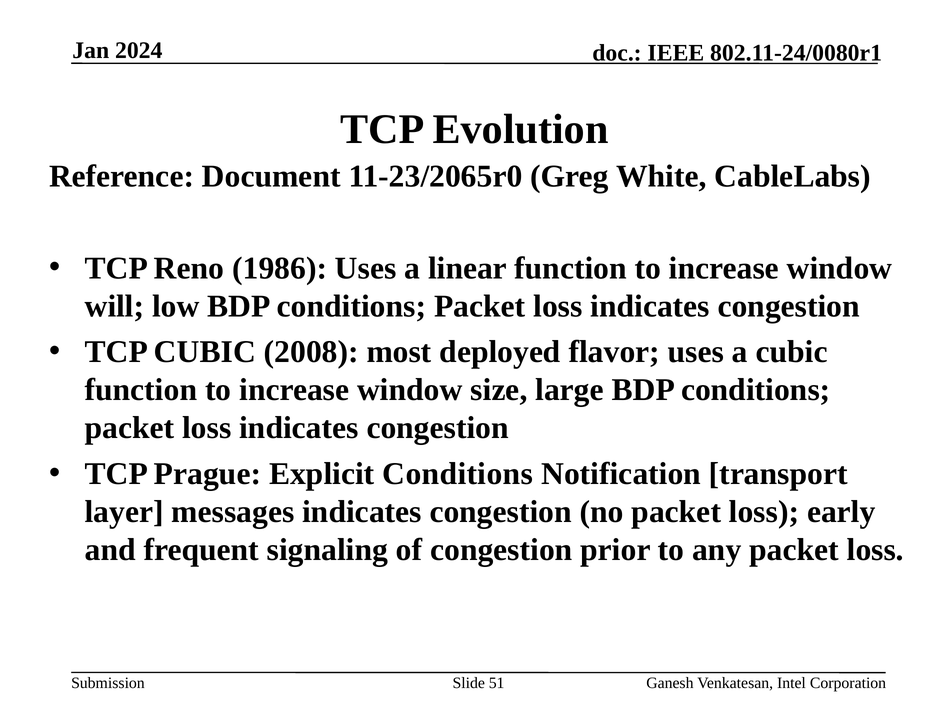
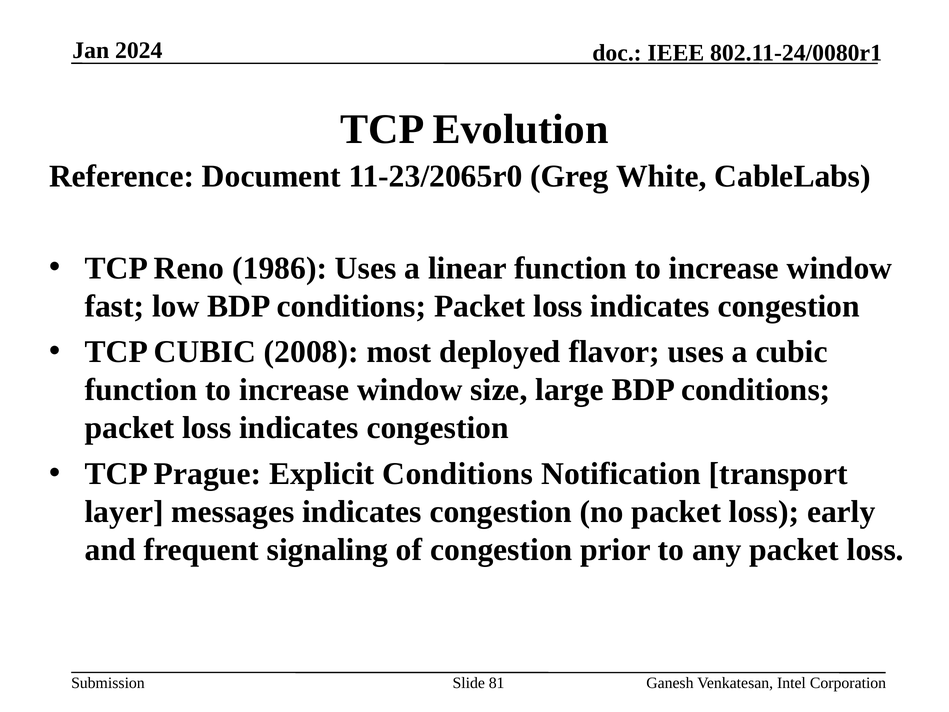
will: will -> fast
51: 51 -> 81
